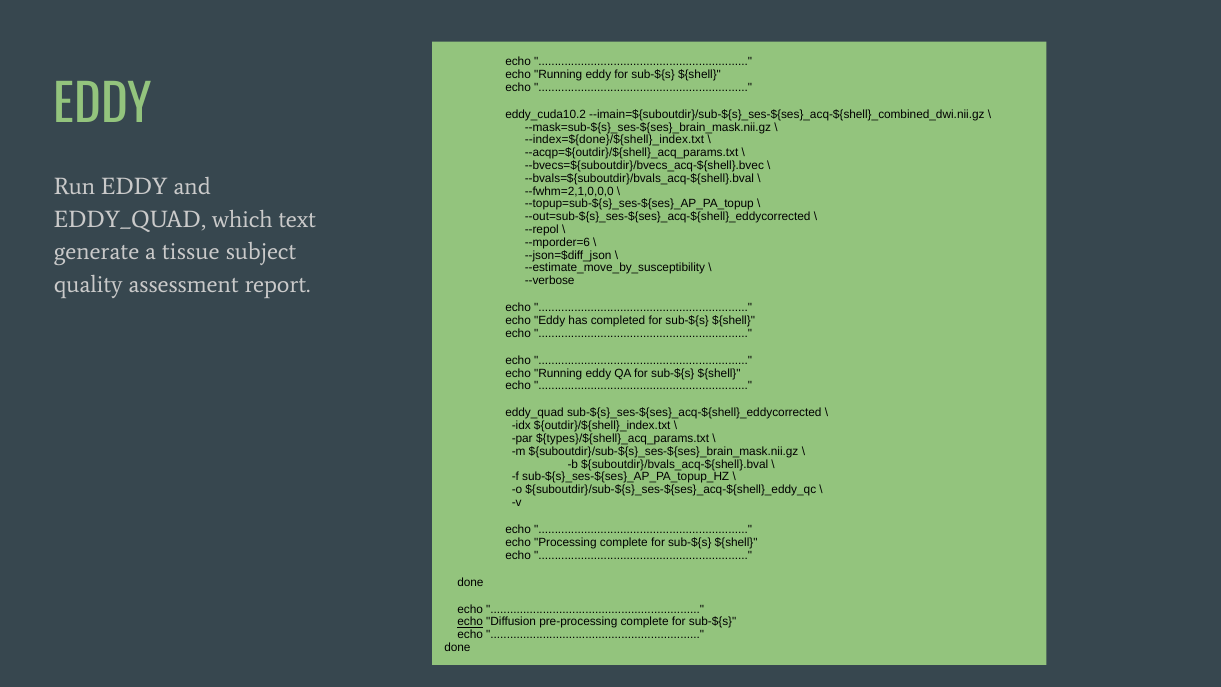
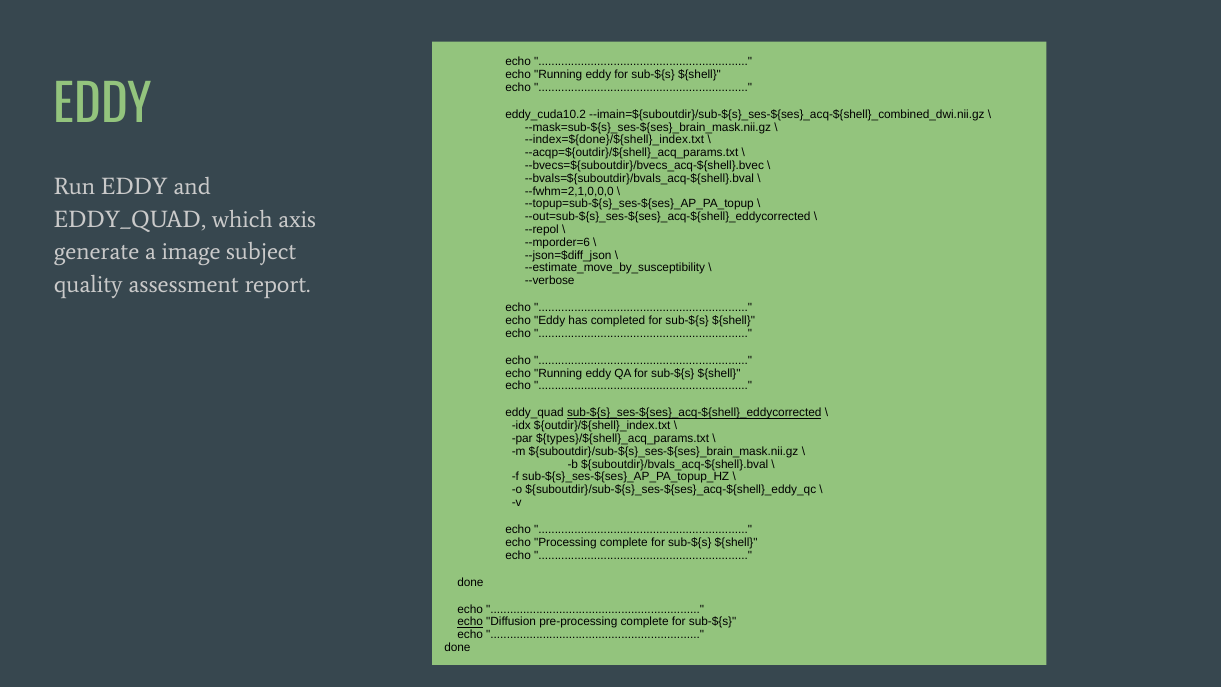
text: text -> axis
tissue: tissue -> image
sub-${s}_ses-${ses}_acq-${shell}_eddycorrected underline: none -> present
